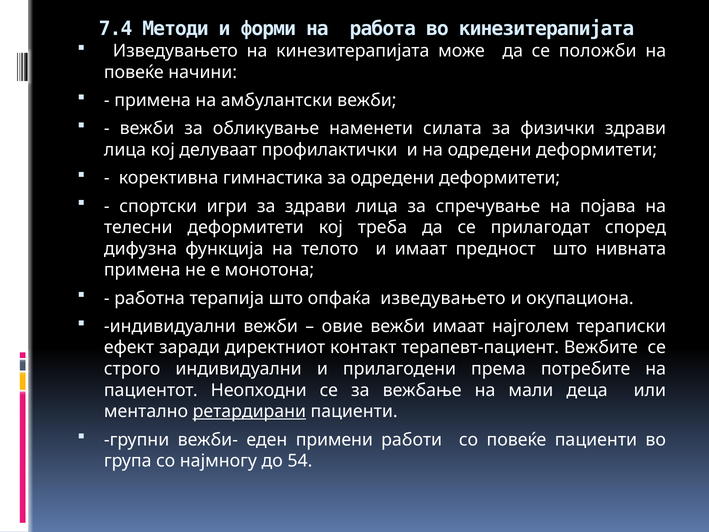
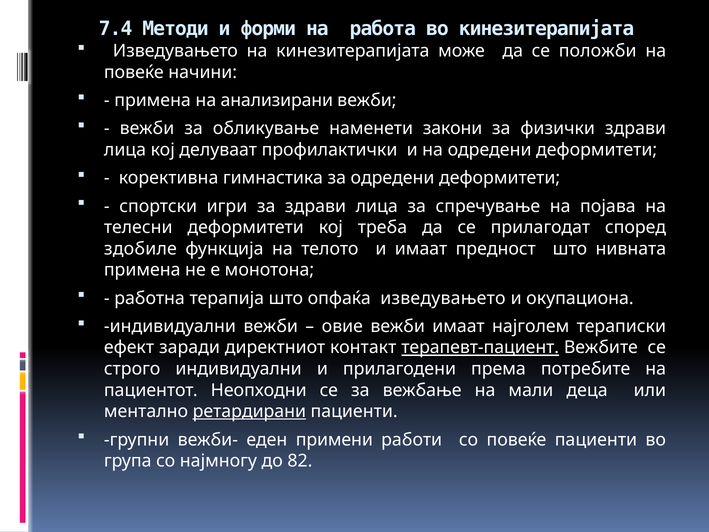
амбулантски: амбулантски -> анализирани
силата: силата -> закони
дифузна: дифузна -> здобиле
терапевт-пациент underline: none -> present
54: 54 -> 82
